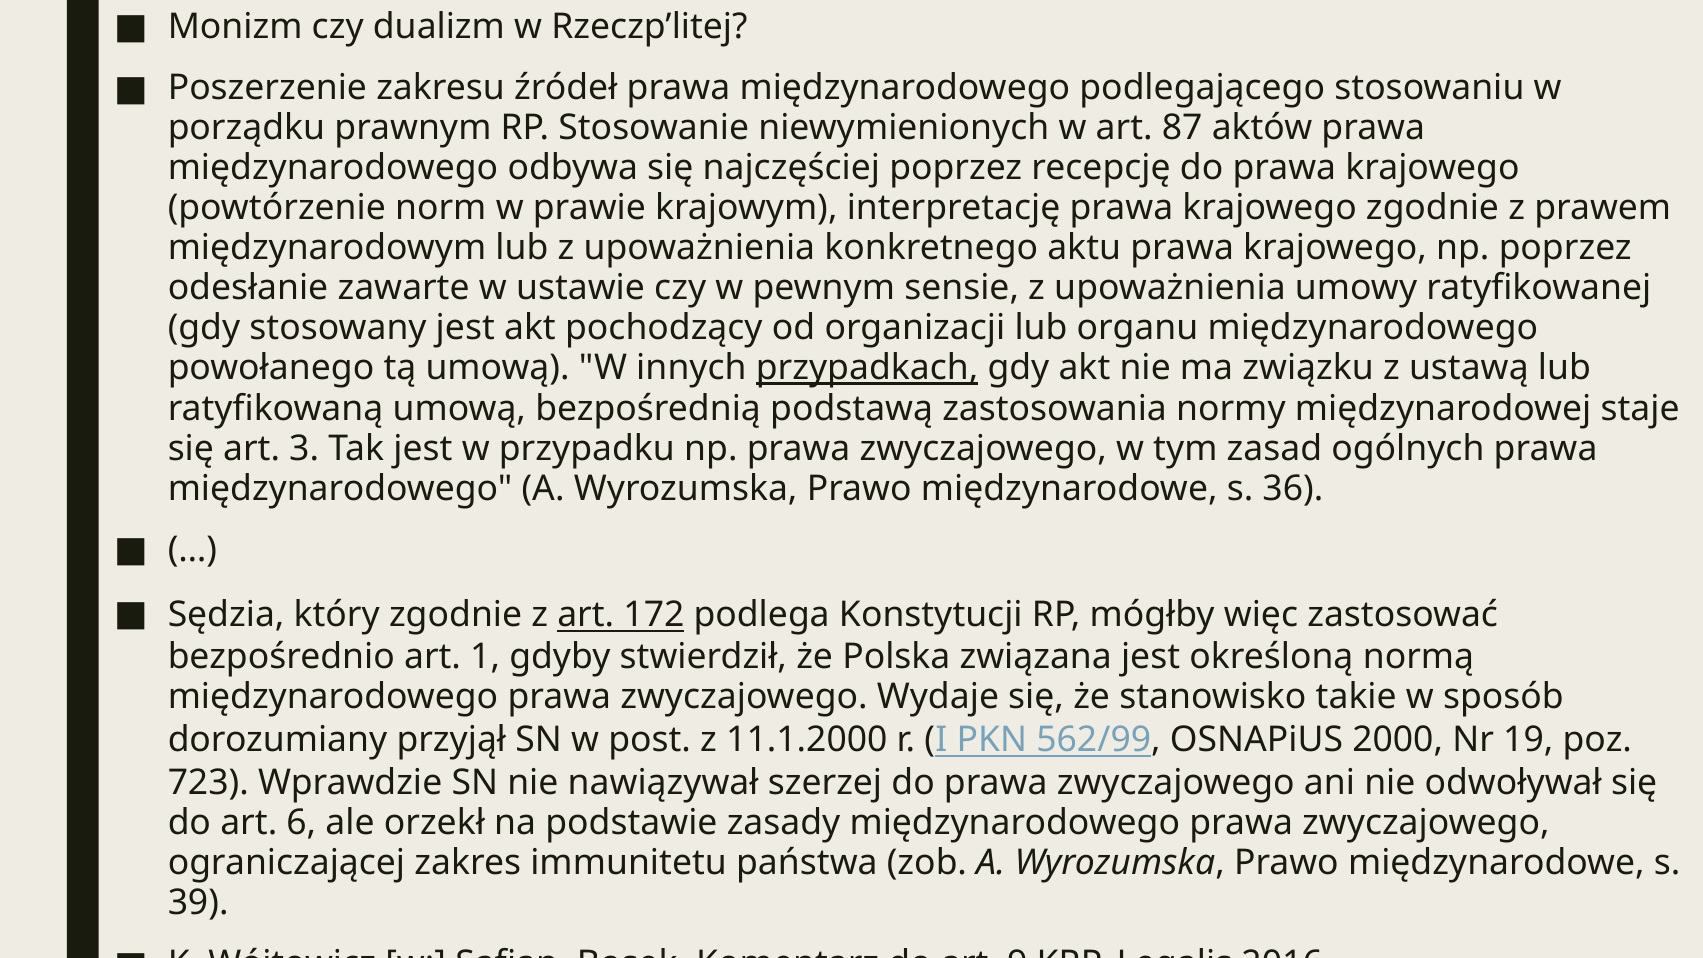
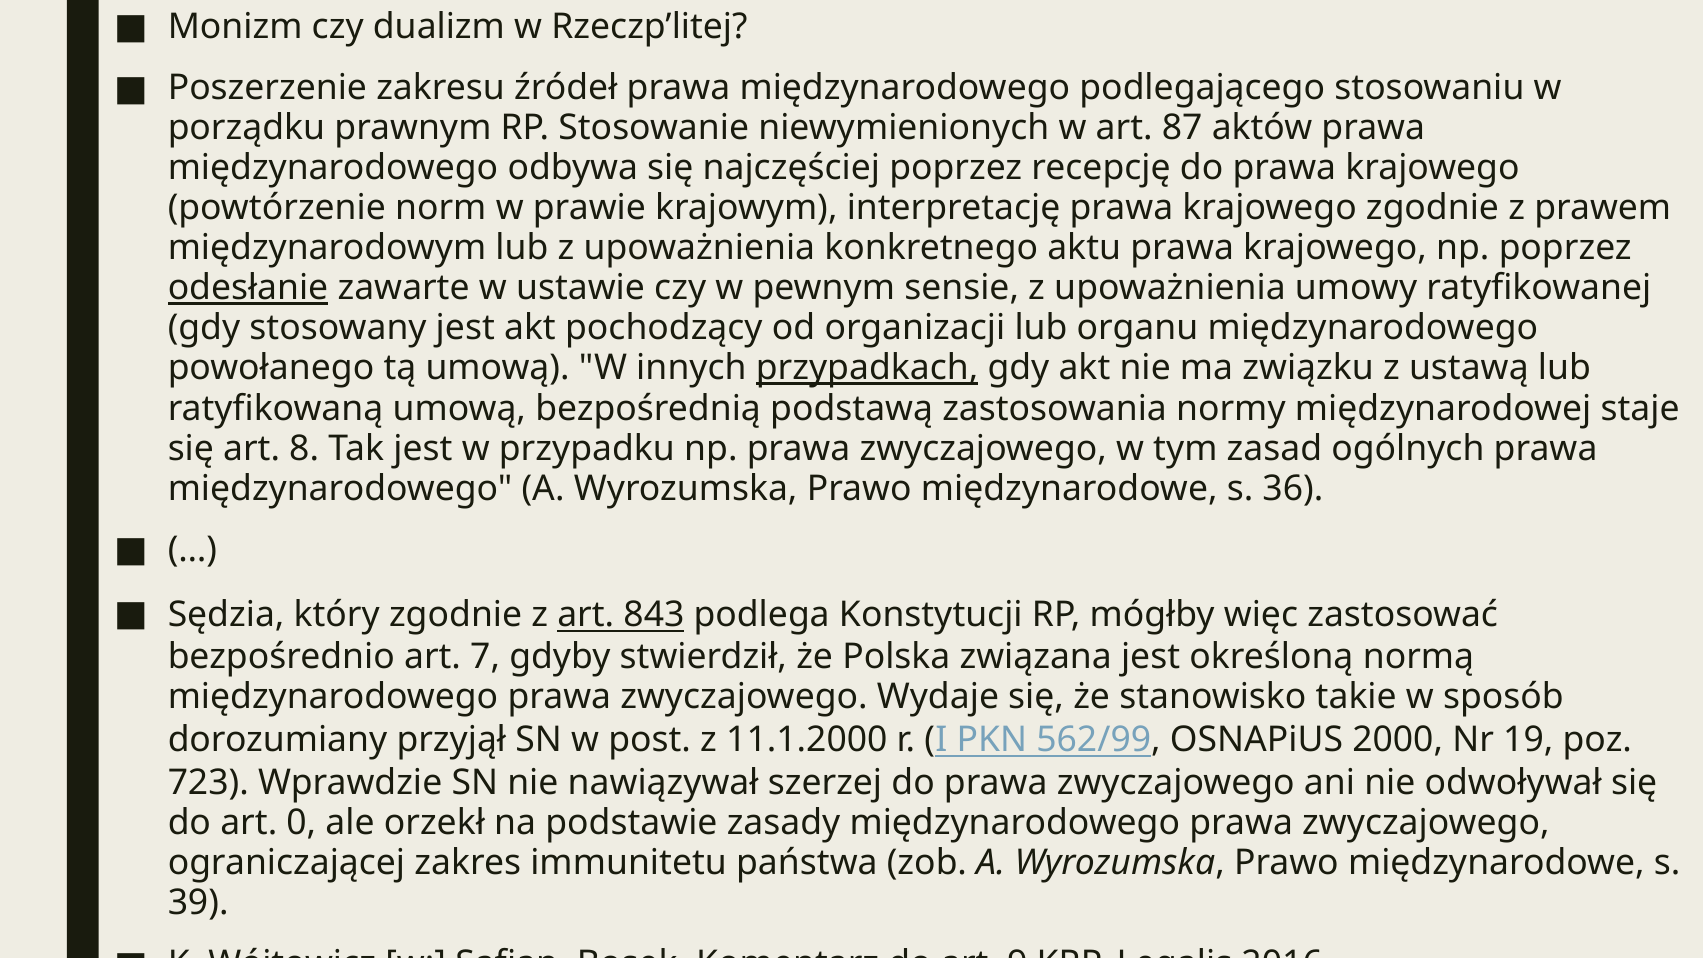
odesłanie underline: none -> present
3: 3 -> 8
172: 172 -> 843
1: 1 -> 7
6: 6 -> 0
